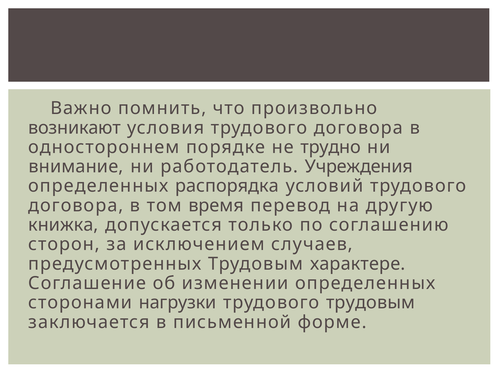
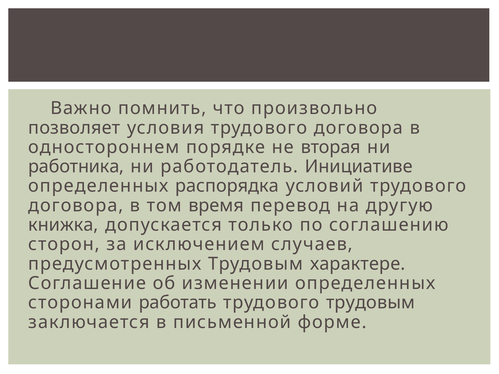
возникают: возникают -> позволяет
трудно: трудно -> вторая
внимание: внимание -> работника
Учреждения: Учреждения -> Инициативе
нагрузки: нагрузки -> работать
